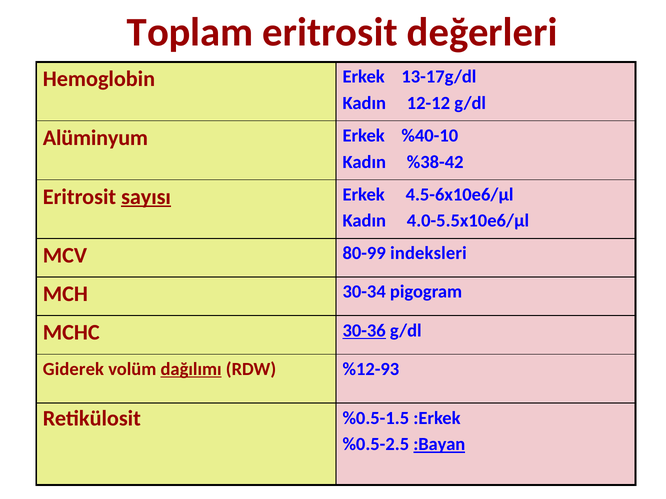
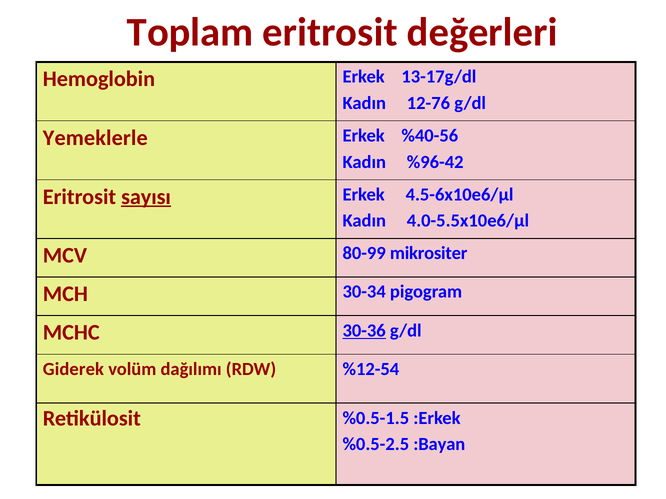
12-12: 12-12 -> 12-76
Alüminyum: Alüminyum -> Yemeklerle
%40-10: %40-10 -> %40-56
%38-42: %38-42 -> %96-42
indeksleri: indeksleri -> mikrositer
dağılımı underline: present -> none
%12-93: %12-93 -> %12-54
:Bayan underline: present -> none
